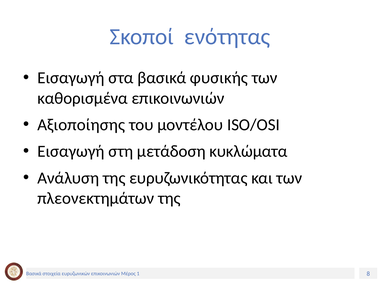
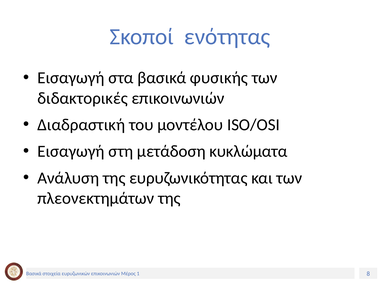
καθορισμένα: καθορισμένα -> διδακτορικές
Αξιοποίησης: Αξιοποίησης -> Διαδραστική
